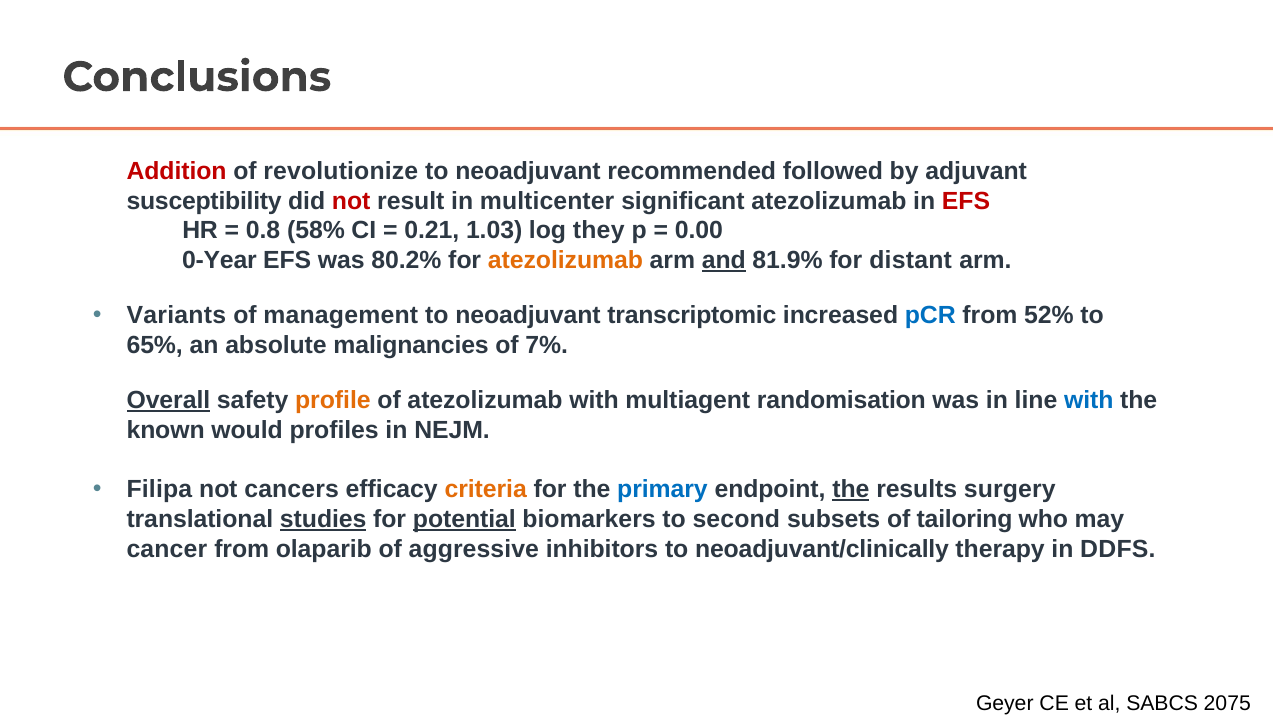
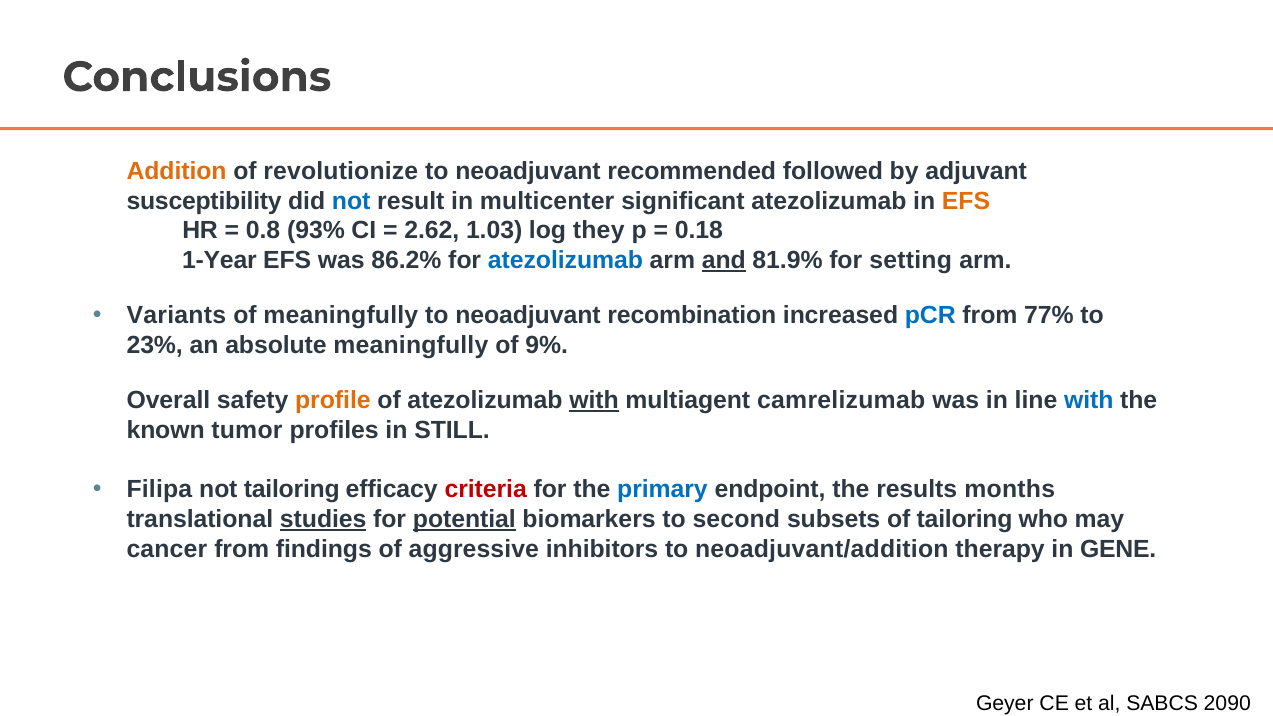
Addition colour: red -> orange
not at (351, 201) colour: red -> blue
EFS at (966, 201) colour: red -> orange
58%: 58% -> 93%
0.21: 0.21 -> 2.62
0.00: 0.00 -> 0.18
0-Year: 0-Year -> 1-Year
80.2%: 80.2% -> 86.2%
atezolizumab at (565, 260) colour: orange -> blue
distant: distant -> setting
of management: management -> meaningfully
transcriptomic: transcriptomic -> recombination
52%: 52% -> 77%
65%: 65% -> 23%
absolute malignancies: malignancies -> meaningfully
7%: 7% -> 9%
Overall underline: present -> none
with at (594, 400) underline: none -> present
randomisation: randomisation -> camrelizumab
would: would -> tumor
NEJM: NEJM -> STILL
not cancers: cancers -> tailoring
criteria colour: orange -> red
the at (851, 489) underline: present -> none
surgery: surgery -> months
olaparib: olaparib -> findings
neoadjuvant/clinically: neoadjuvant/clinically -> neoadjuvant/addition
DDFS: DDFS -> GENE
2075: 2075 -> 2090
